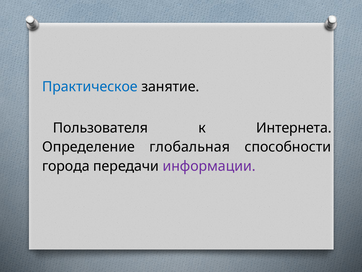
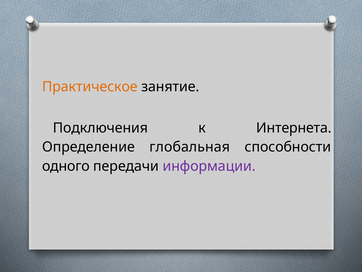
Практическое colour: blue -> orange
Пользователя: Пользователя -> Подключения
города: города -> одного
